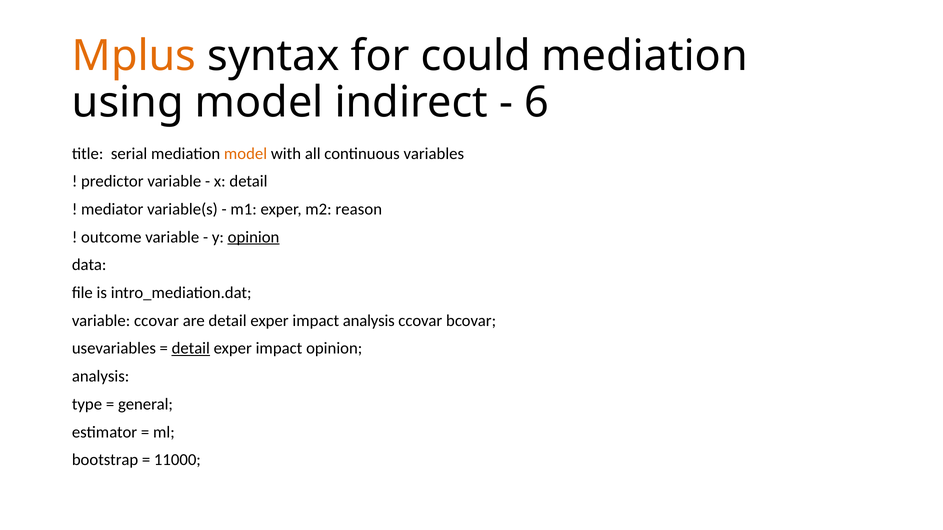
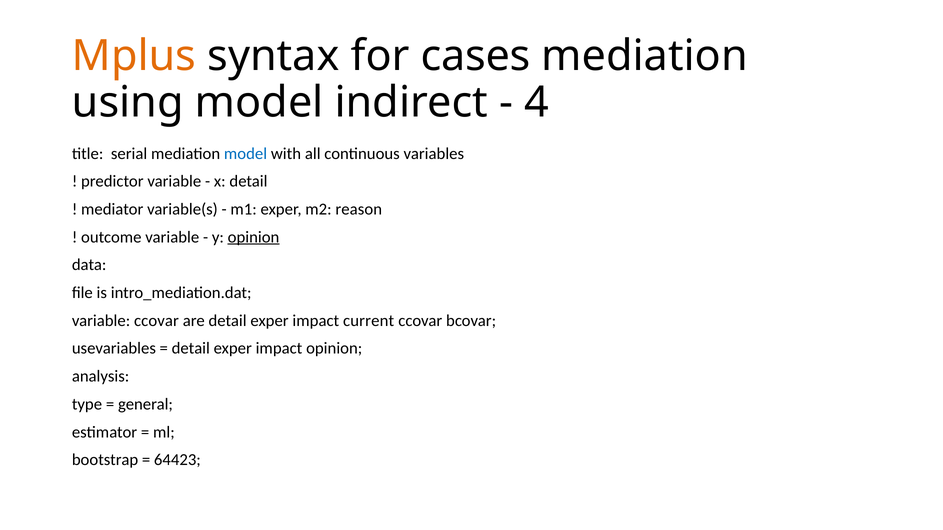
could: could -> cases
6: 6 -> 4
model at (246, 154) colour: orange -> blue
impact analysis: analysis -> current
detail at (191, 349) underline: present -> none
11000: 11000 -> 64423
